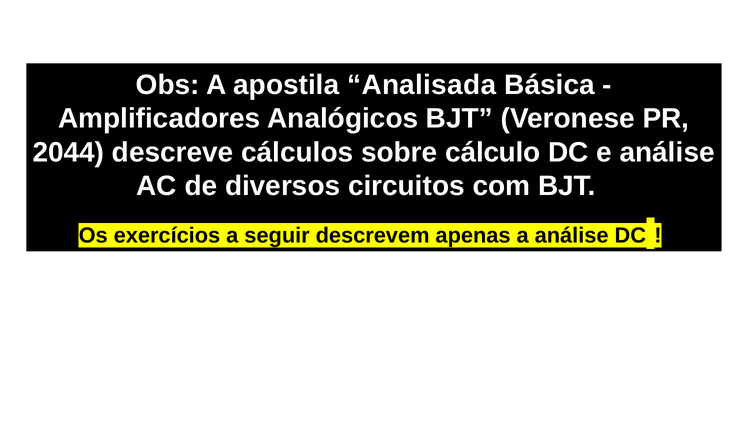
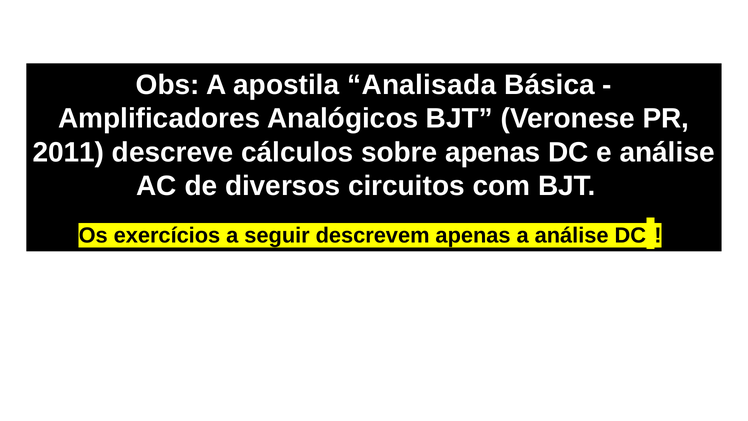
2044: 2044 -> 2011
sobre cálculo: cálculo -> apenas
